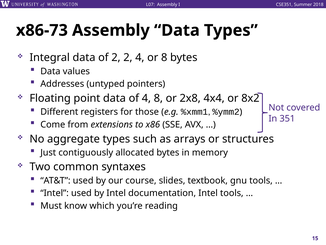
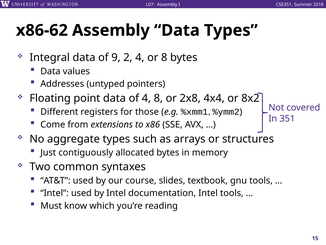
x86-73: x86-73 -> x86-62
of 2: 2 -> 9
